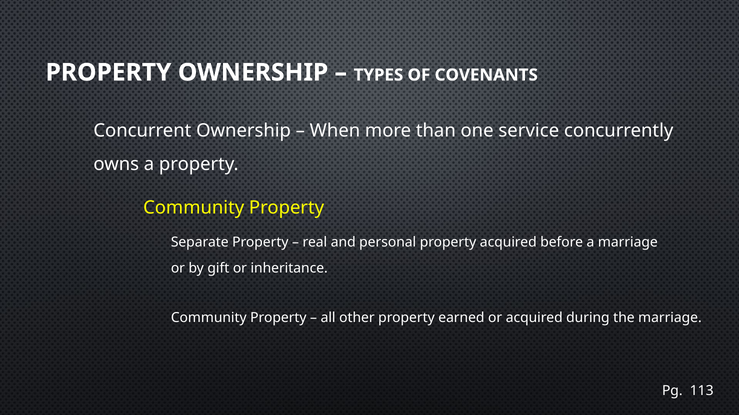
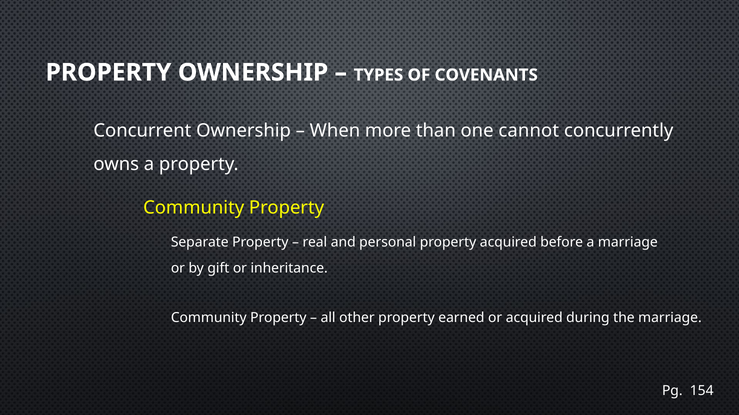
service: service -> cannot
113: 113 -> 154
